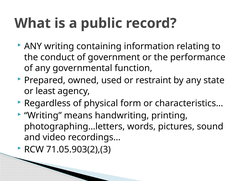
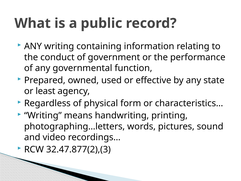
restraint: restraint -> effective
71.05.903(2),(3: 71.05.903(2),(3 -> 32.47.877(2),(3
